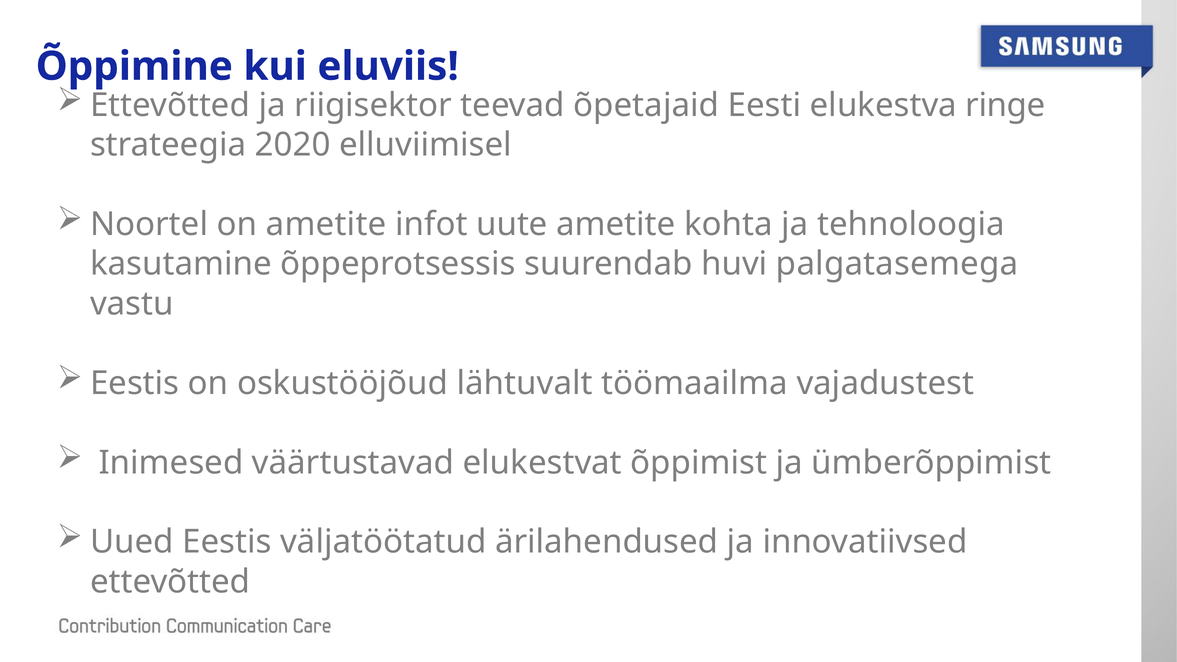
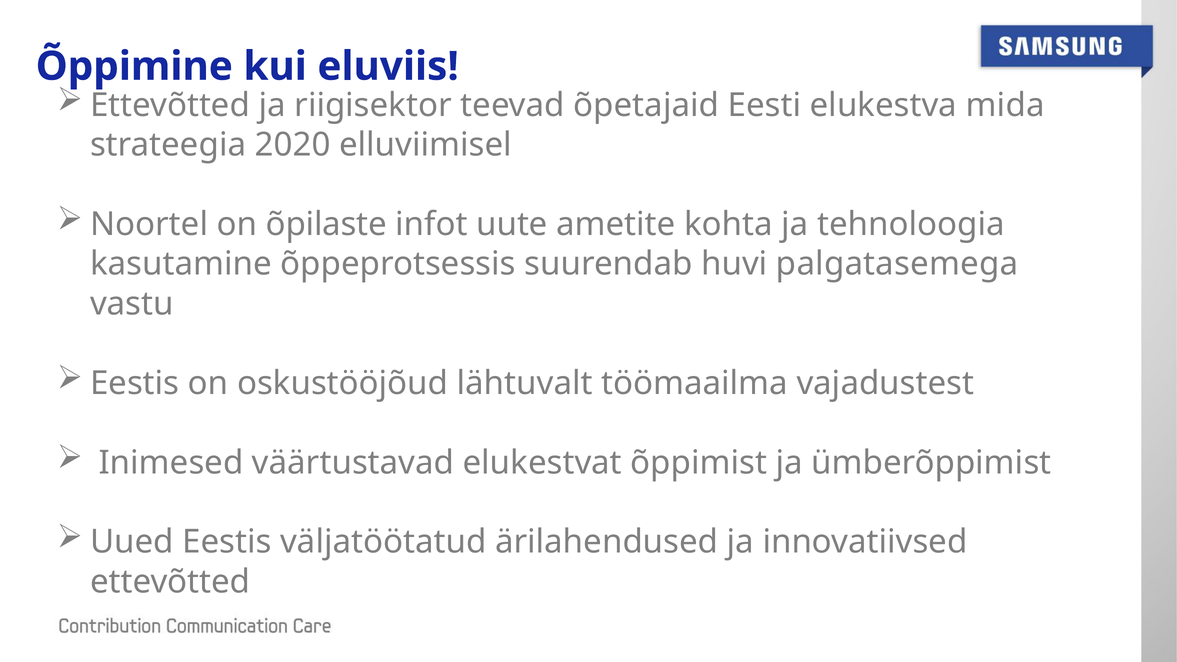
ringe: ringe -> mida
on ametite: ametite -> õpilaste
